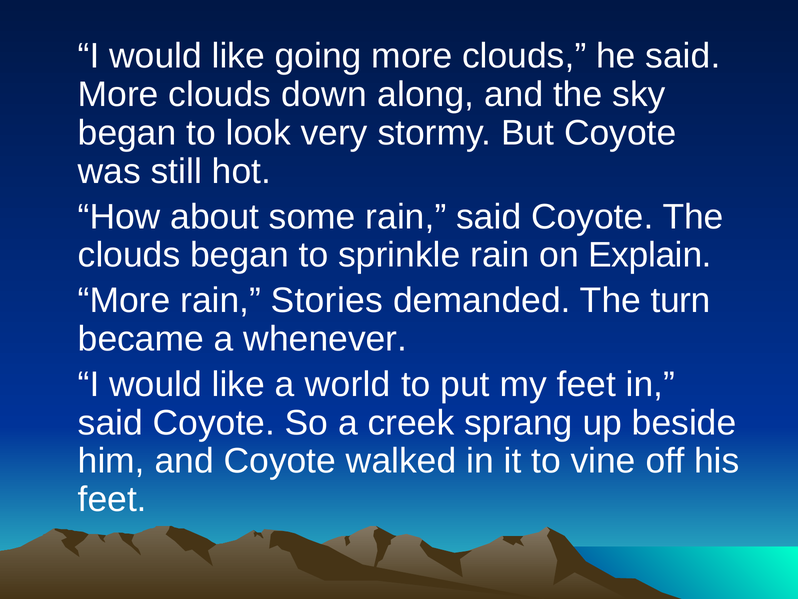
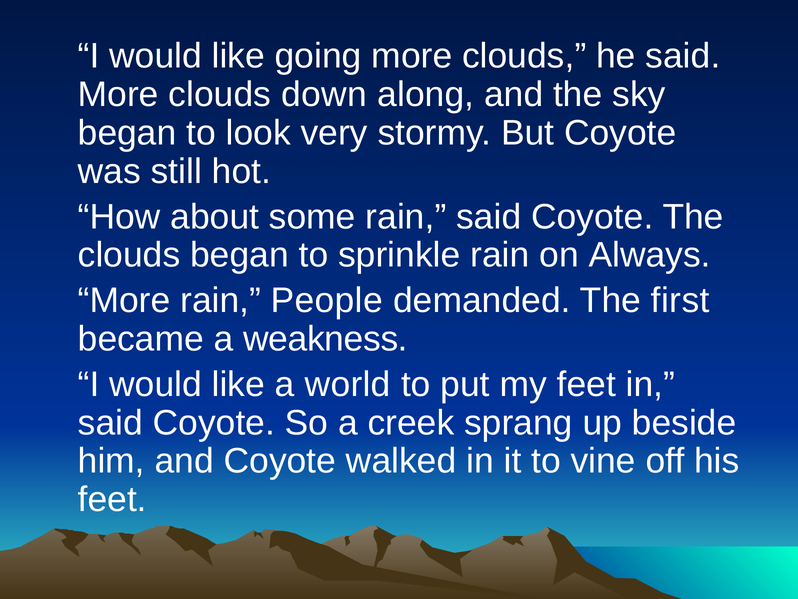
Explain: Explain -> Always
Stories: Stories -> People
turn: turn -> first
whenever: whenever -> weakness
